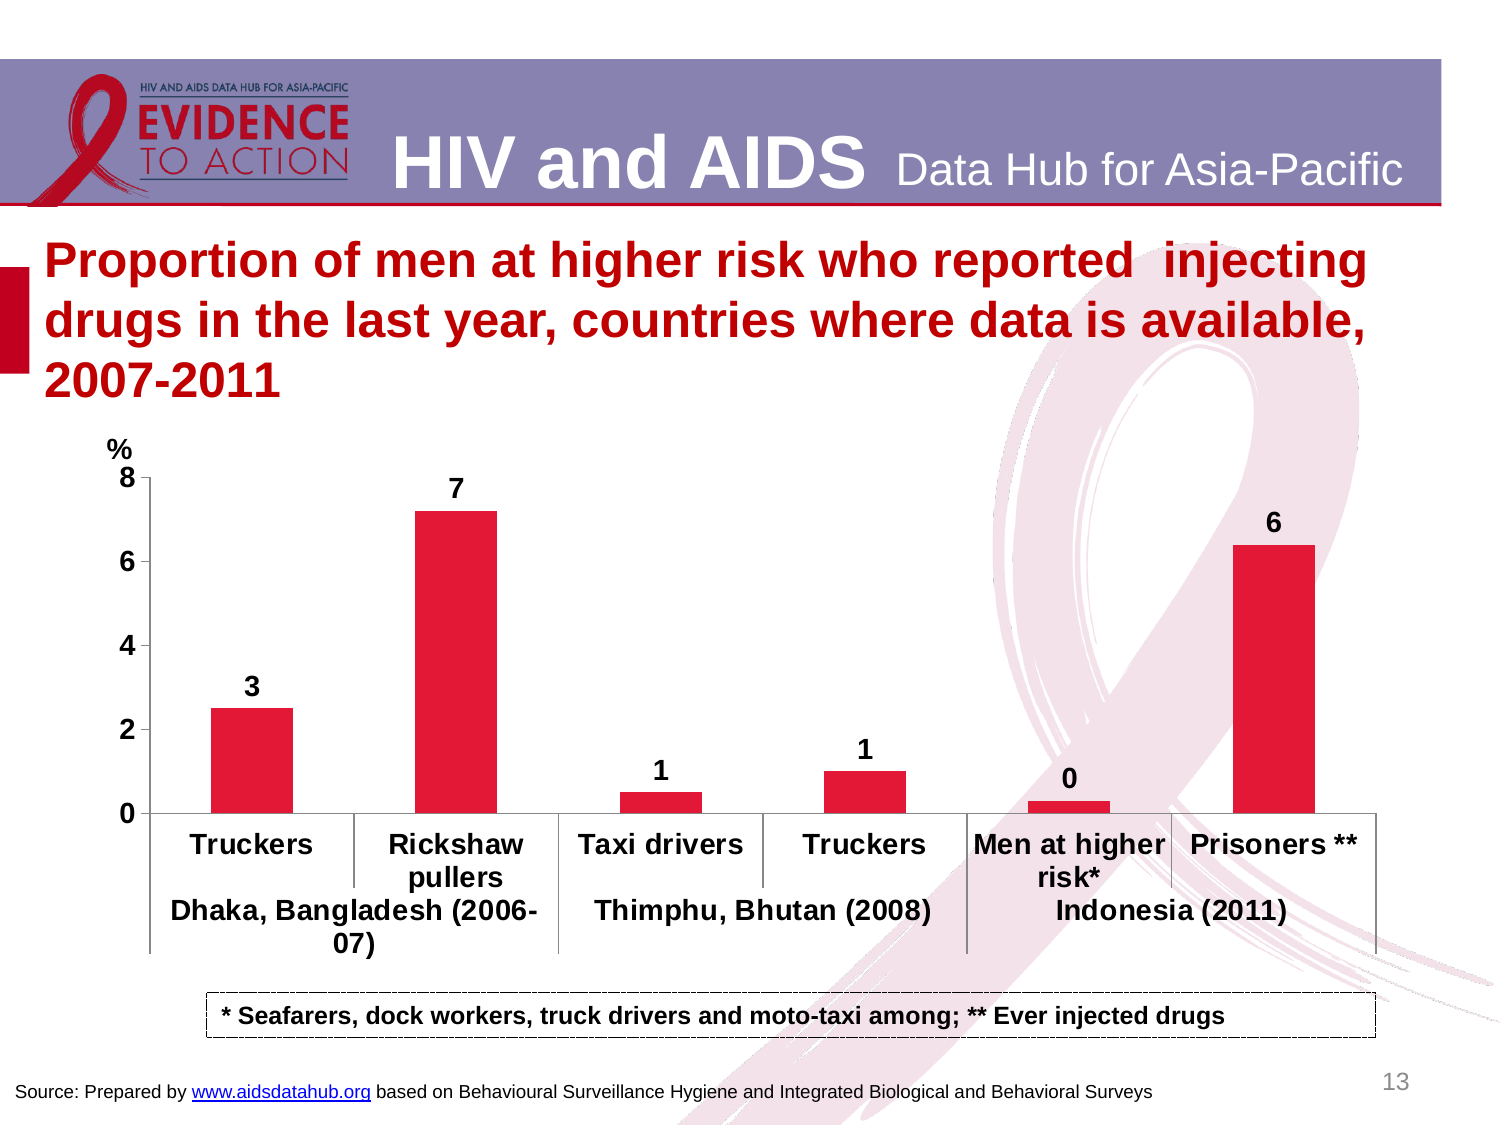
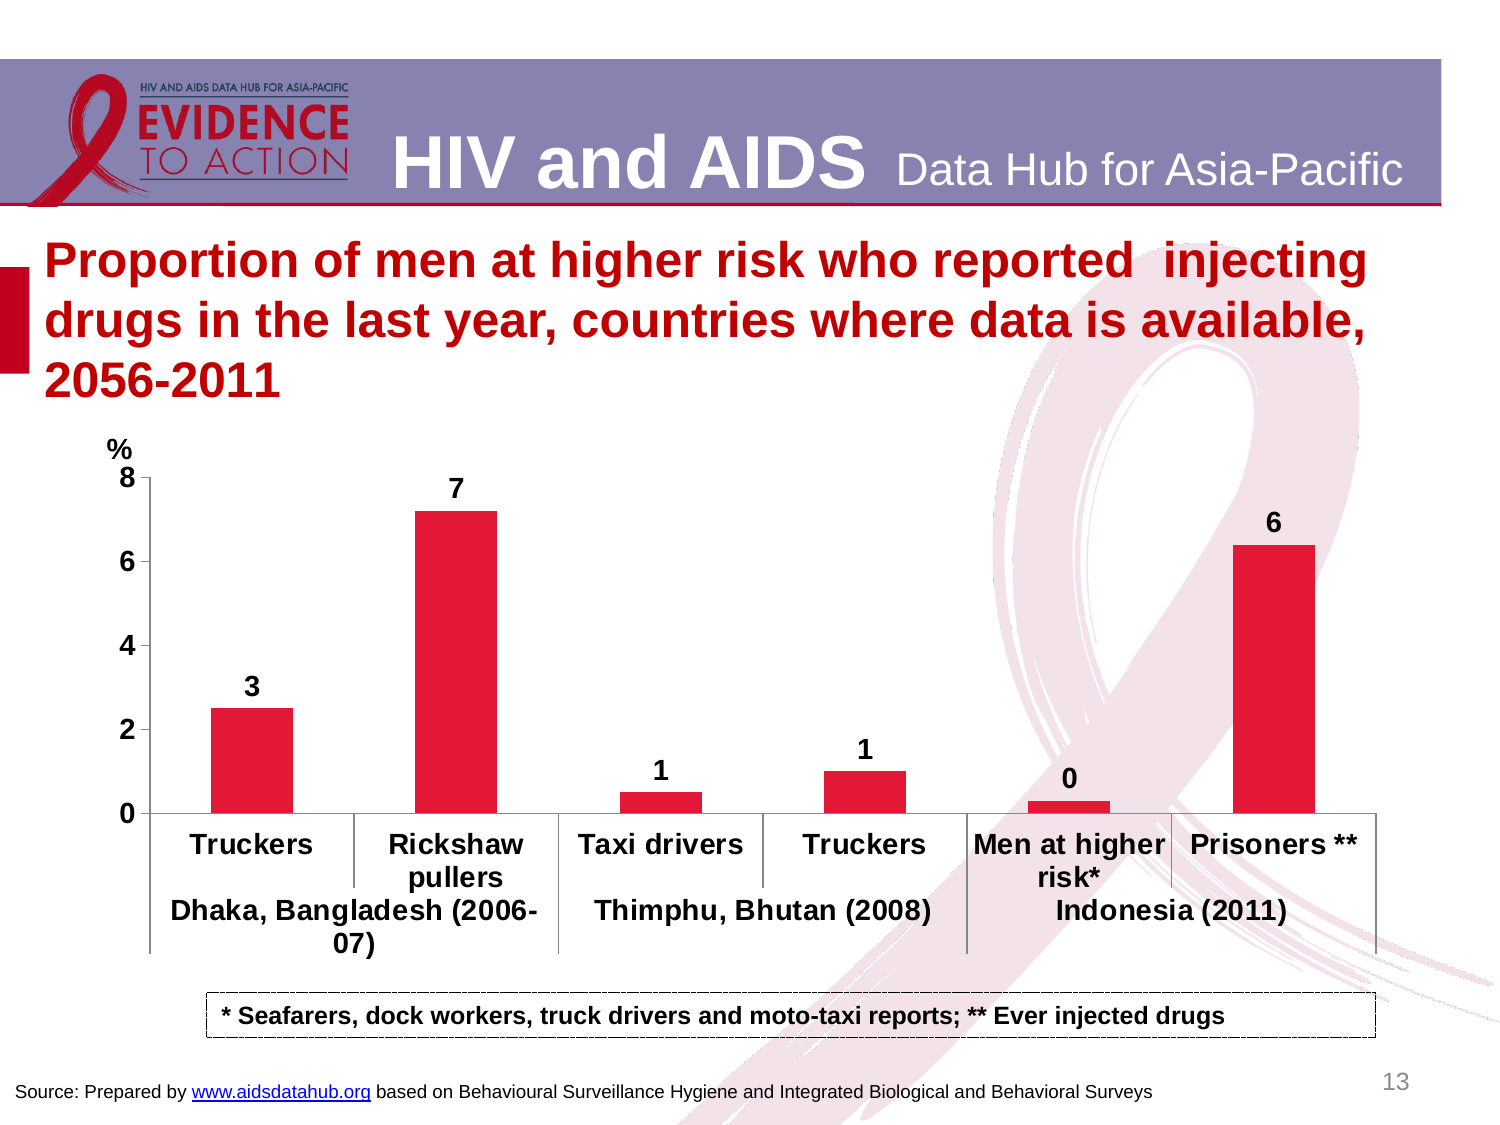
2007-2011: 2007-2011 -> 2056-2011
among: among -> reports
